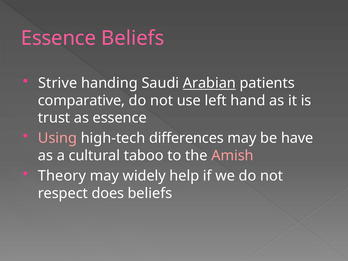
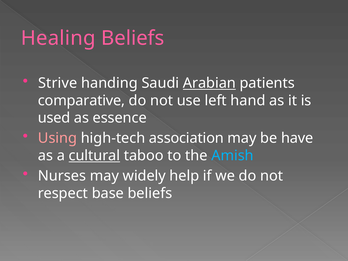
Essence at (58, 38): Essence -> Healing
trust: trust -> used
differences: differences -> association
cultural underline: none -> present
Amish colour: pink -> light blue
Theory: Theory -> Nurses
does: does -> base
